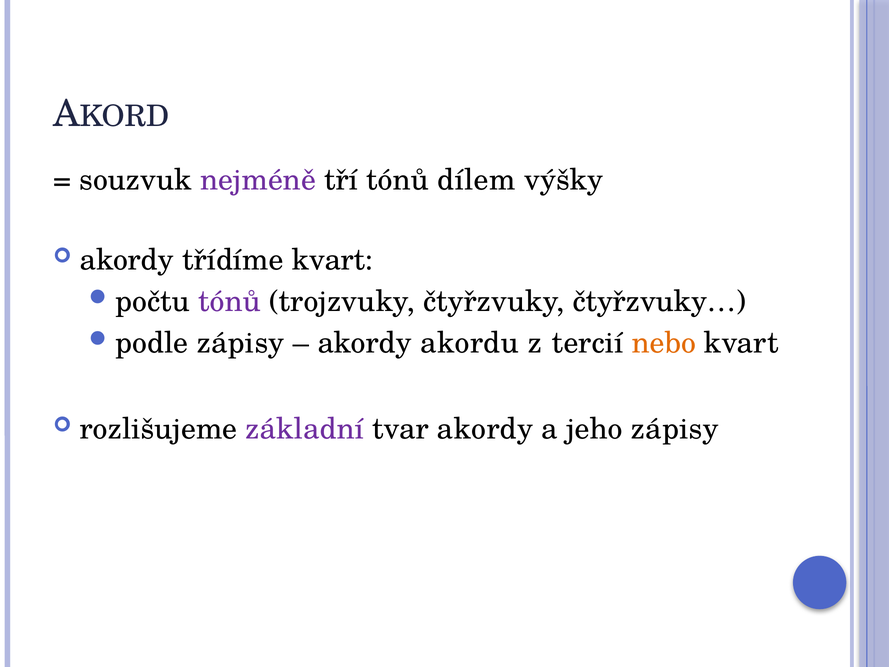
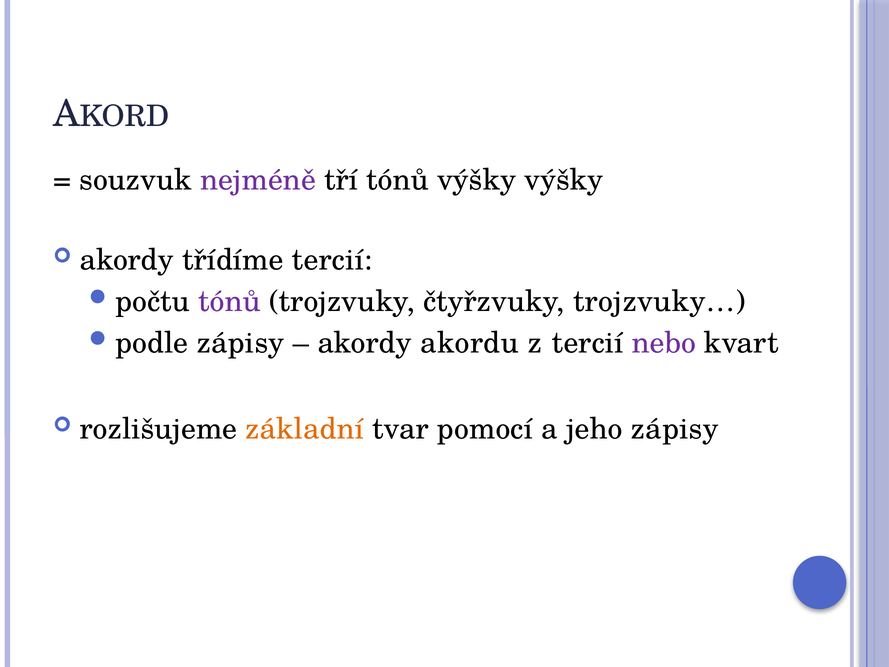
tónů dílem: dílem -> výšky
třídíme kvart: kvart -> tercií
čtyřzvuky…: čtyřzvuky… -> trojzvuky…
nebo colour: orange -> purple
základní colour: purple -> orange
tvar akordy: akordy -> pomocí
